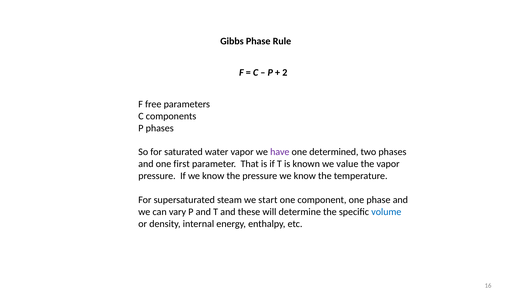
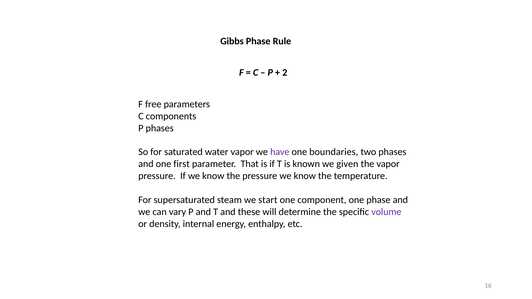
determined: determined -> boundaries
value: value -> given
volume colour: blue -> purple
